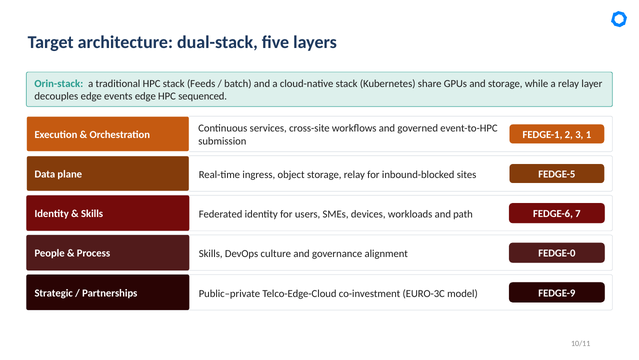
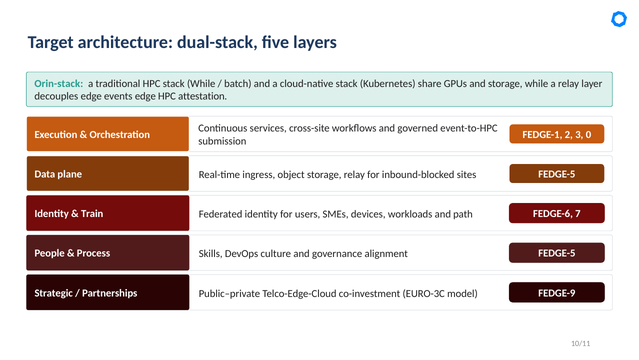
stack Feeds: Feeds -> While
sequenced: sequenced -> attestation
1: 1 -> 0
Skills at (92, 214): Skills -> Train
alignment FEDGE-0: FEDGE-0 -> FEDGE-5
